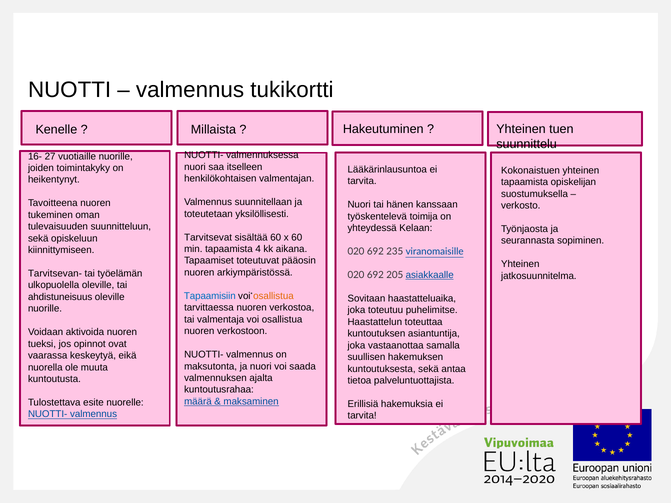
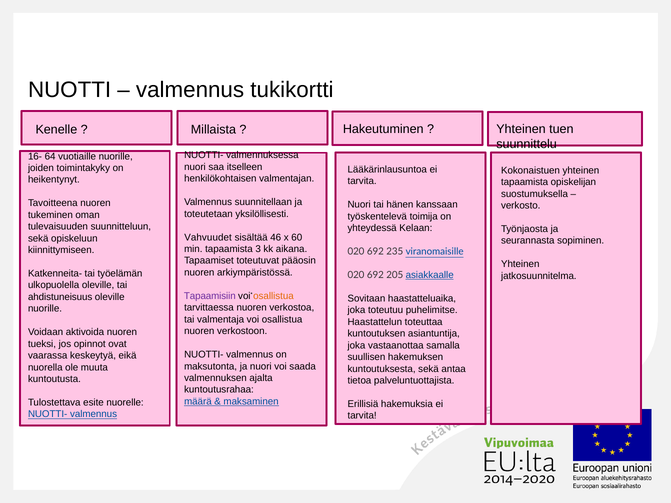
27: 27 -> 64
Tarvitsevat: Tarvitsevat -> Vahvuudet
sisältää 60: 60 -> 46
4: 4 -> 3
Tarvitsevan-: Tarvitsevan- -> Katkenneita-
Tapaamisiin colour: blue -> purple
